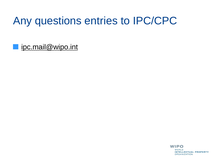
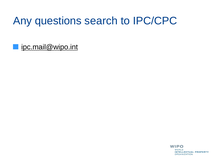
entries: entries -> search
